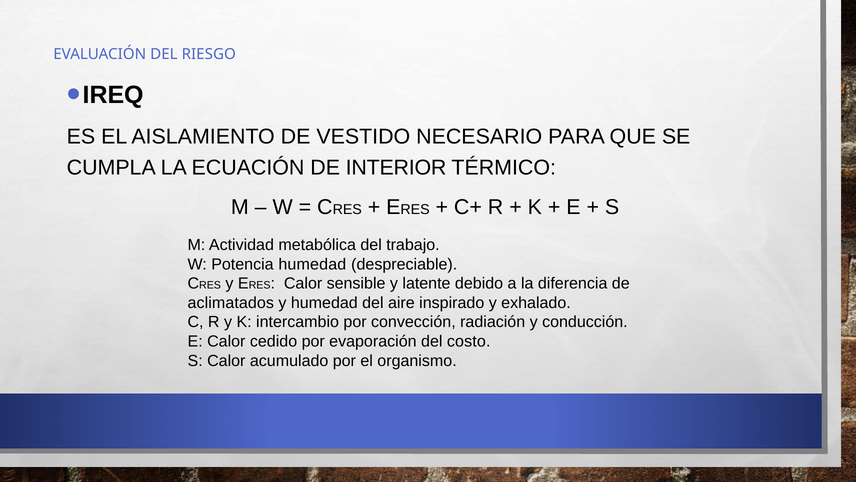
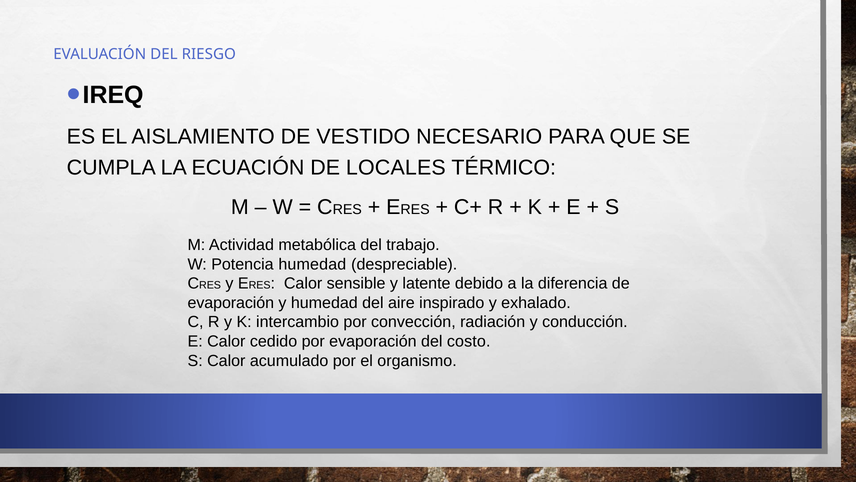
INTERIOR: INTERIOR -> LOCALES
aclimatados at (231, 303): aclimatados -> evaporación
